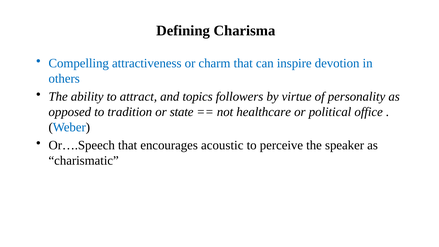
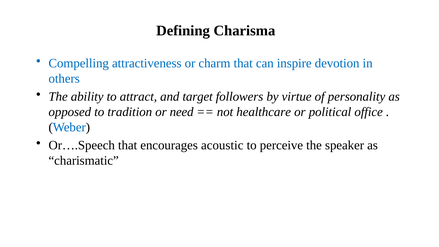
topics: topics -> target
state: state -> need
